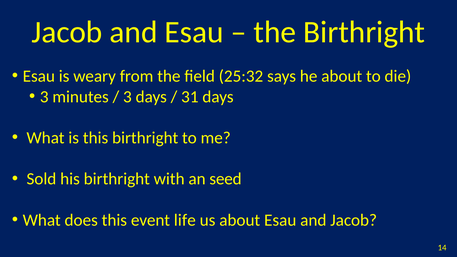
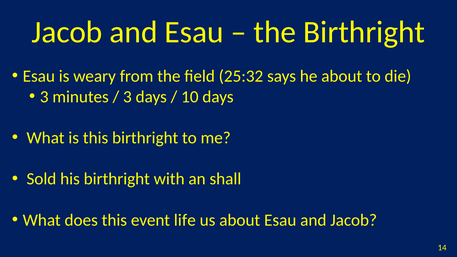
31: 31 -> 10
seed: seed -> shall
